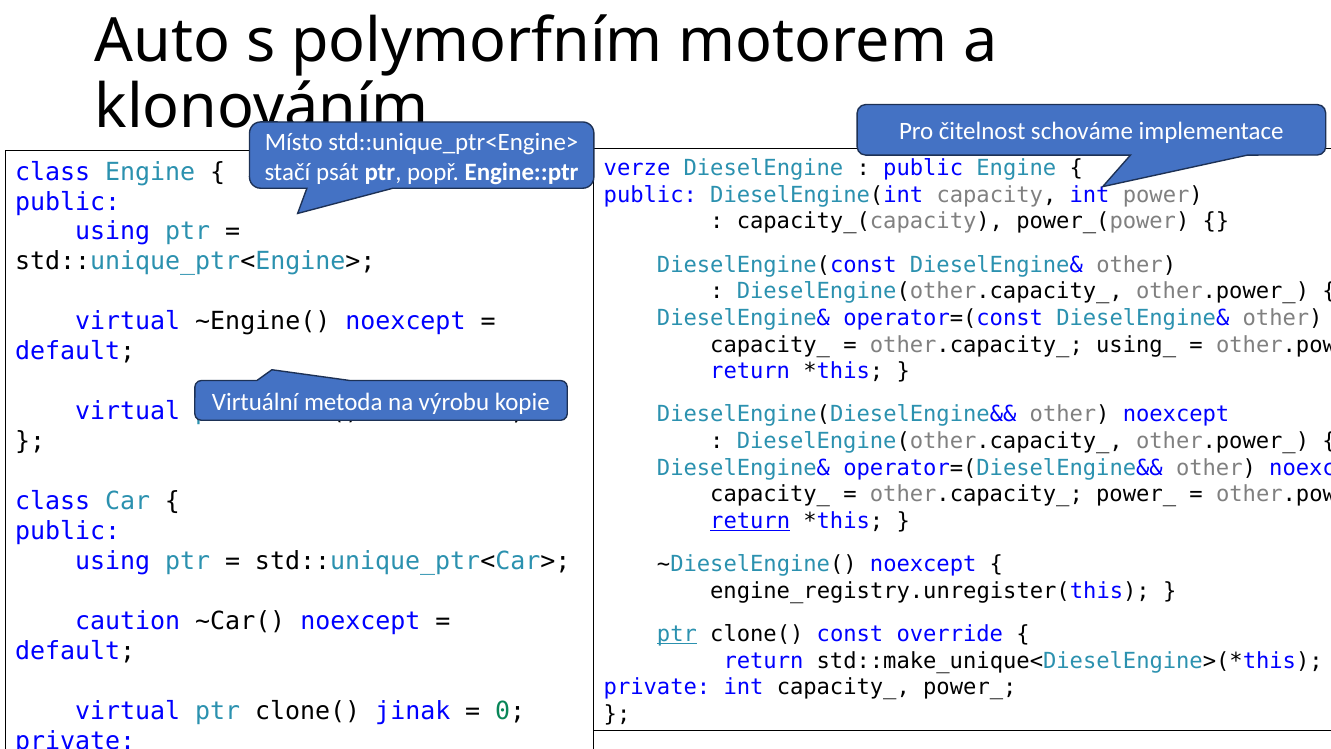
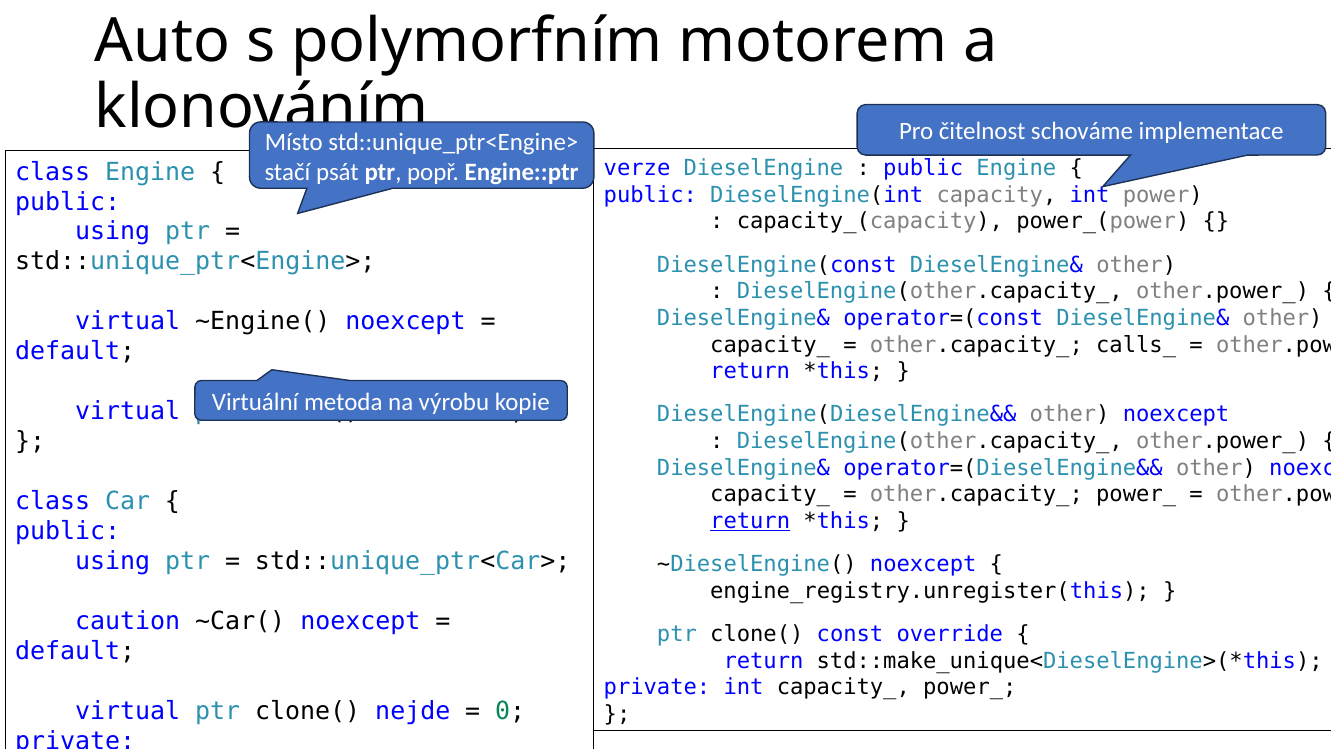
using_: using_ -> calls_
ptr at (677, 634) underline: present -> none
jinak: jinak -> nejde
